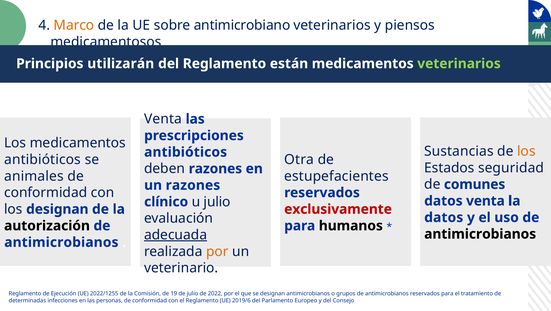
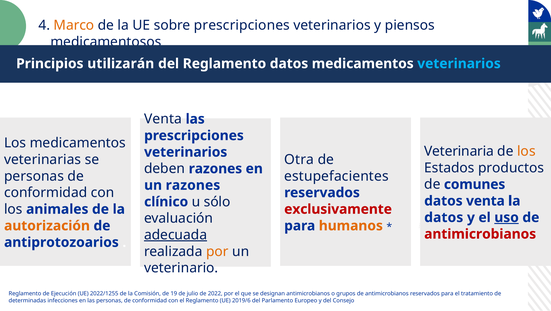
sobre antimicrobiano: antimicrobiano -> prescripciones
Reglamento están: están -> datos
veterinarios at (459, 64) colour: light green -> light blue
Sustancias: Sustancias -> Veterinaria
antibióticos at (186, 152): antibióticos -> veterinarios
antibióticos at (43, 159): antibióticos -> veterinarias
seguridad: seguridad -> productos
animales at (34, 176): animales -> personas
u julio: julio -> sólo
los designan: designan -> animales
uso underline: none -> present
autorización colour: black -> orange
humanos colour: black -> orange
antimicrobianos at (480, 234) colour: black -> red
antimicrobianos at (61, 242): antimicrobianos -> antiprotozoarios
